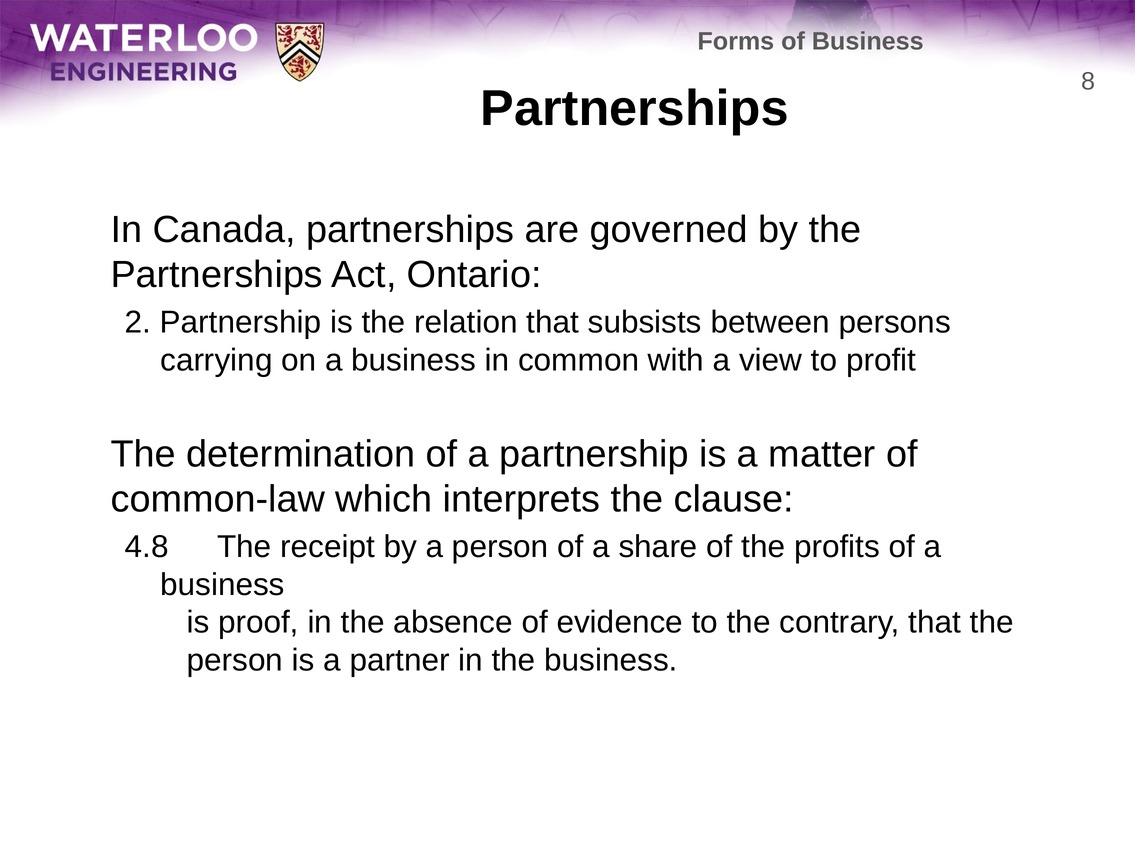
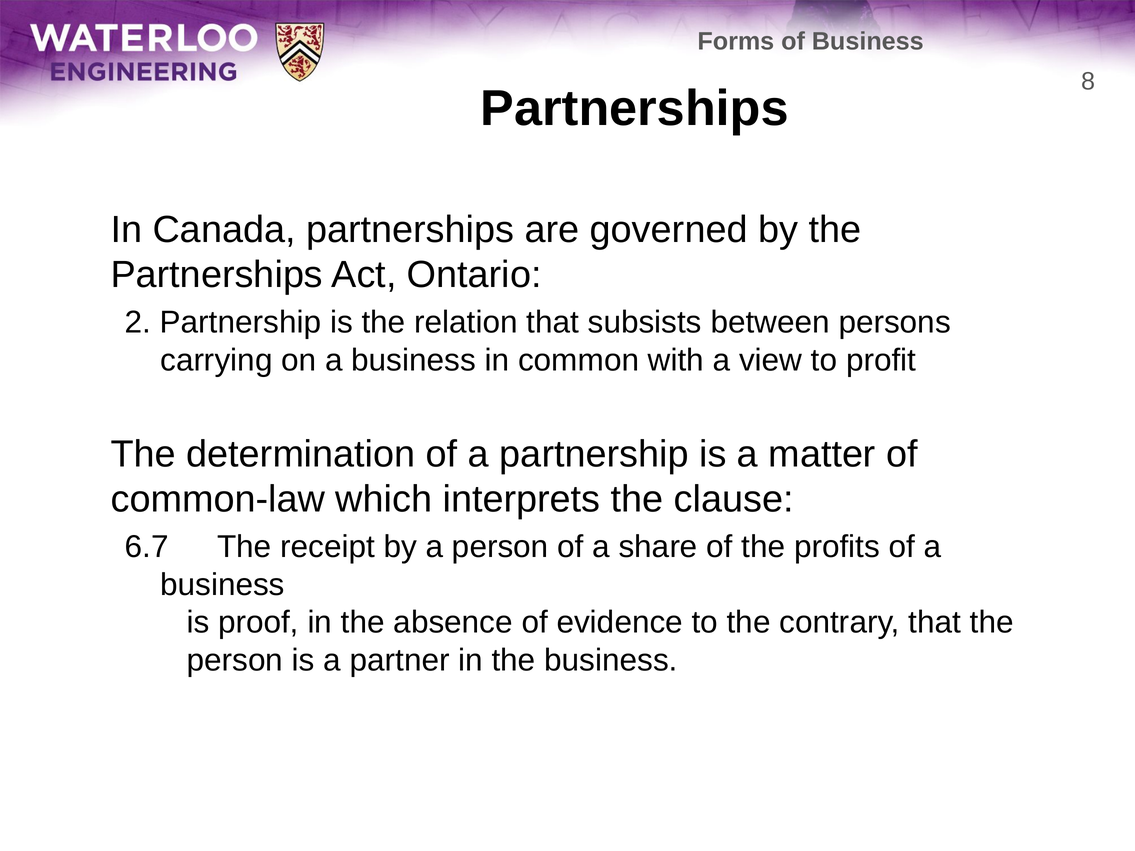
4.8: 4.8 -> 6.7
